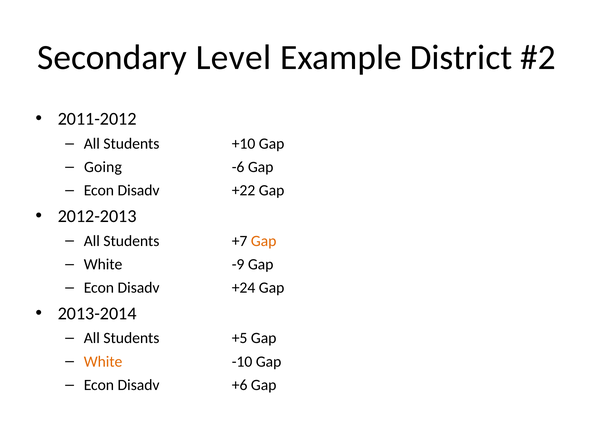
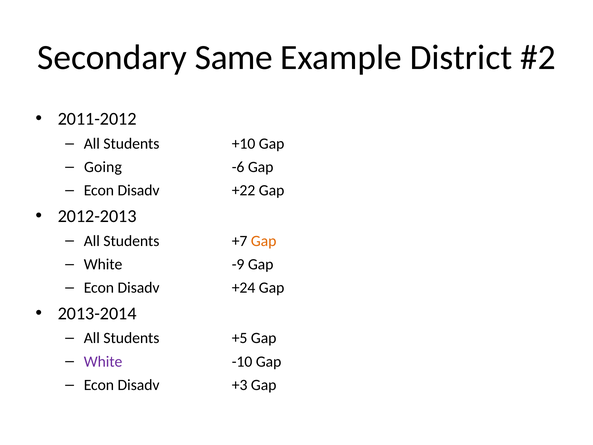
Level: Level -> Same
White at (103, 361) colour: orange -> purple
+6: +6 -> +3
